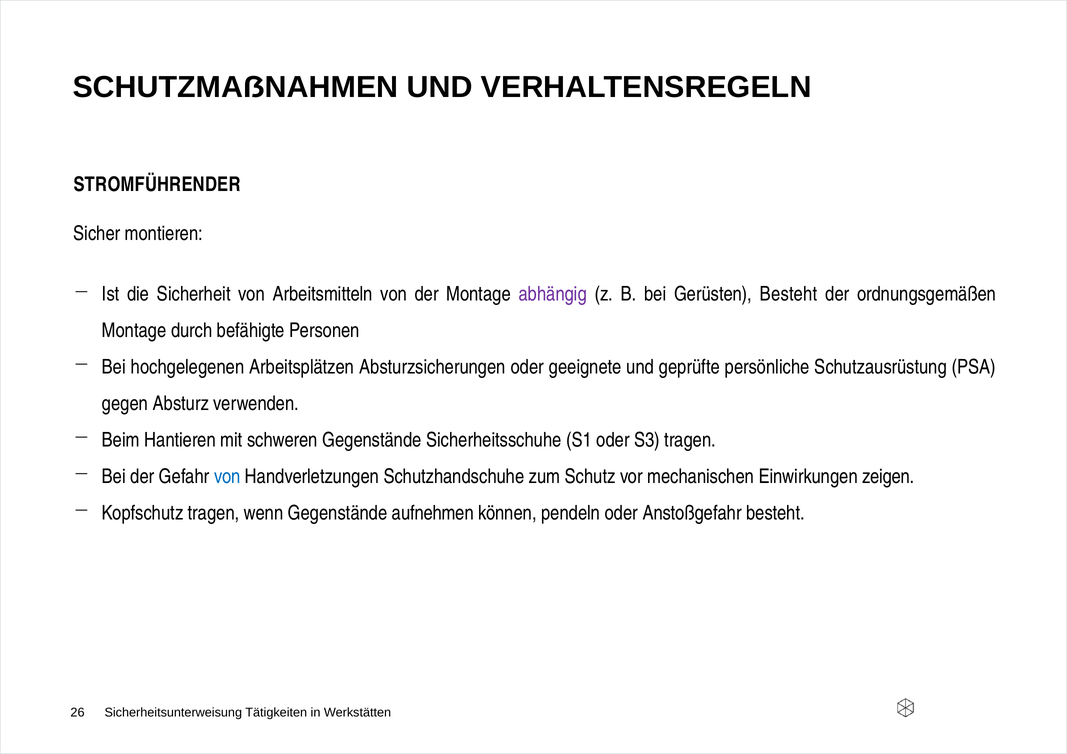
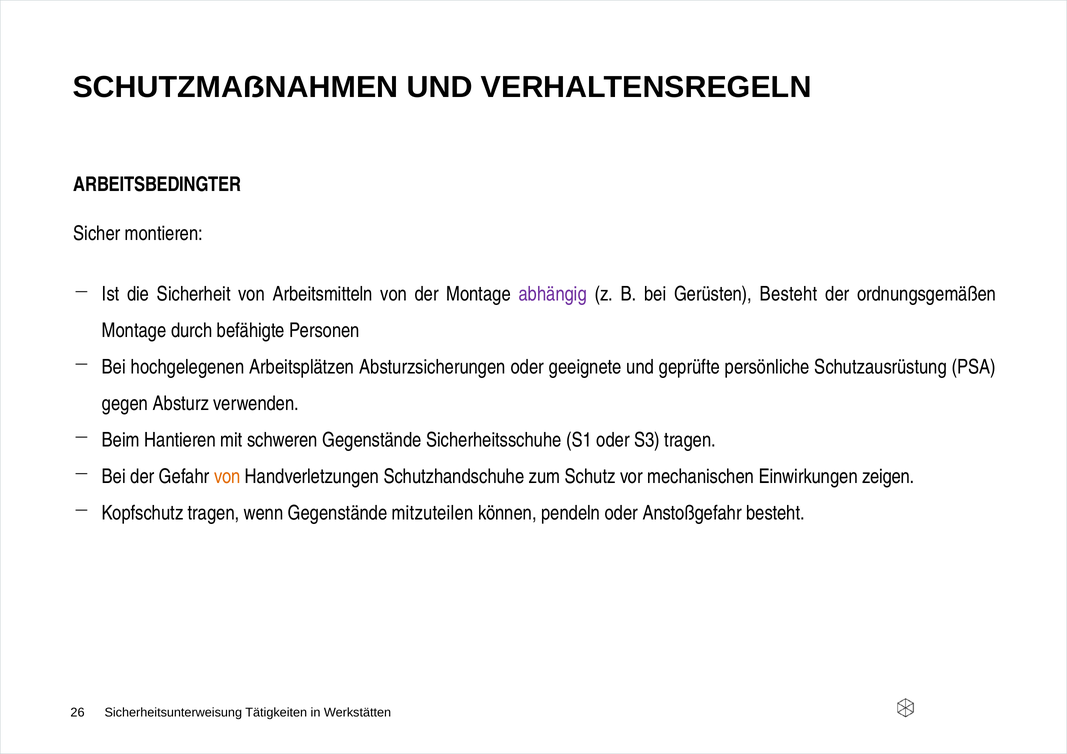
STROMFÜHRENDER: STROMFÜHRENDER -> ARBEITSBEDINGTER
von at (227, 477) colour: blue -> orange
aufnehmen: aufnehmen -> mitzuteilen
